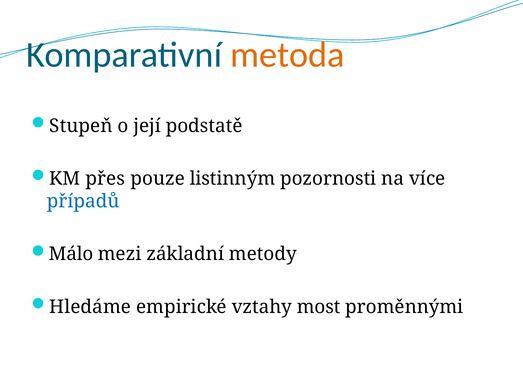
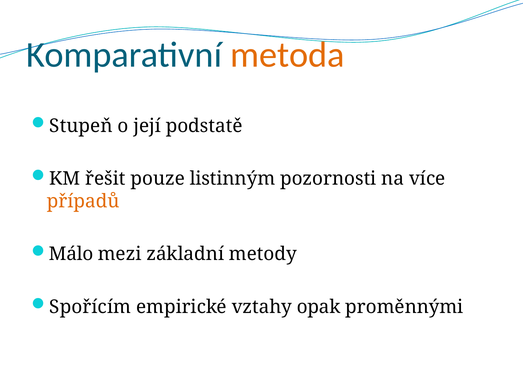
přes: přes -> řešit
případů colour: blue -> orange
Hledáme: Hledáme -> Spořícím
most: most -> opak
